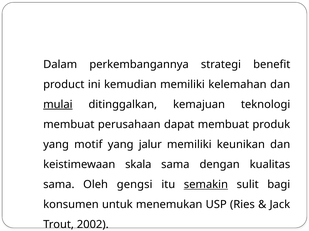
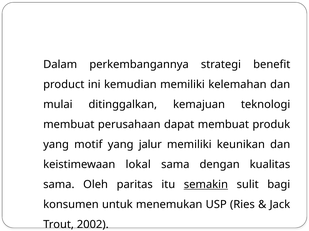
mulai underline: present -> none
skala: skala -> lokal
gengsi: gengsi -> paritas
